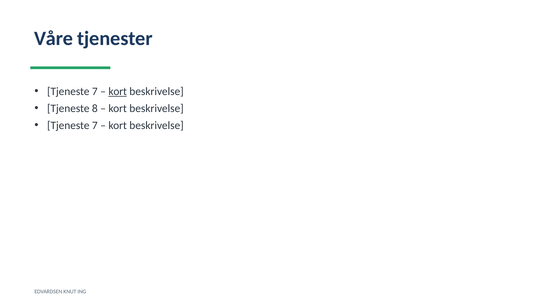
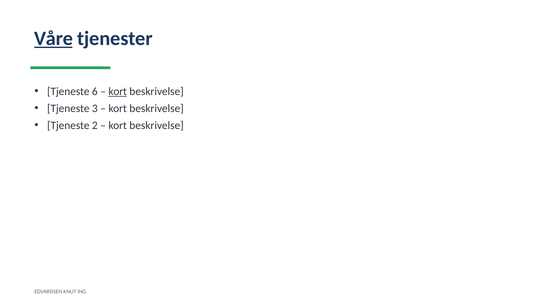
Våre underline: none -> present
7 at (95, 92): 7 -> 6
8: 8 -> 3
7 at (95, 125): 7 -> 2
